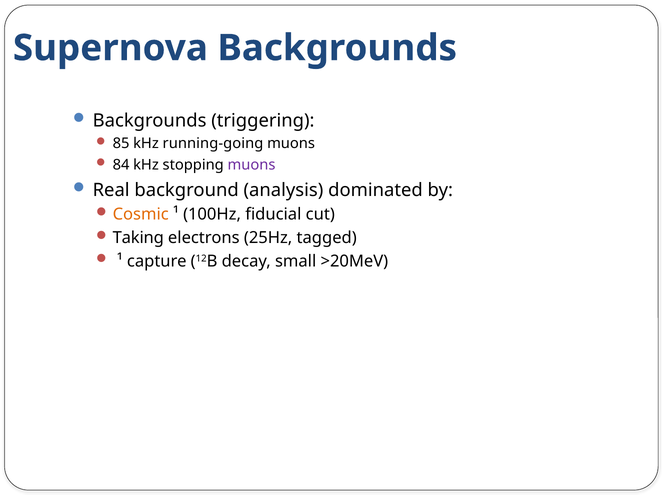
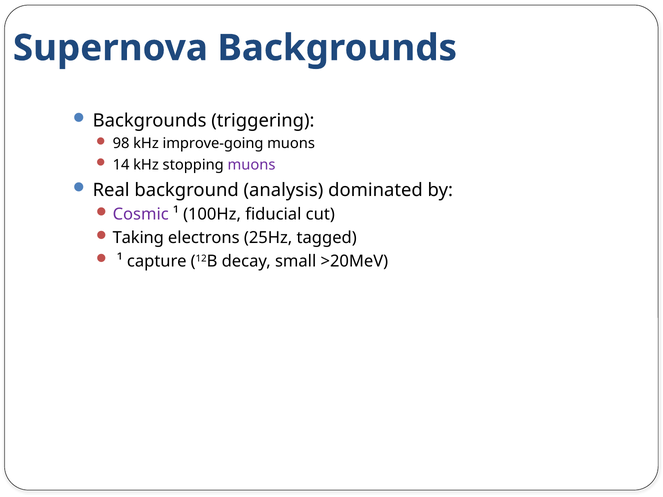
85: 85 -> 98
running-going: running-going -> improve-going
84: 84 -> 14
Cosmic colour: orange -> purple
